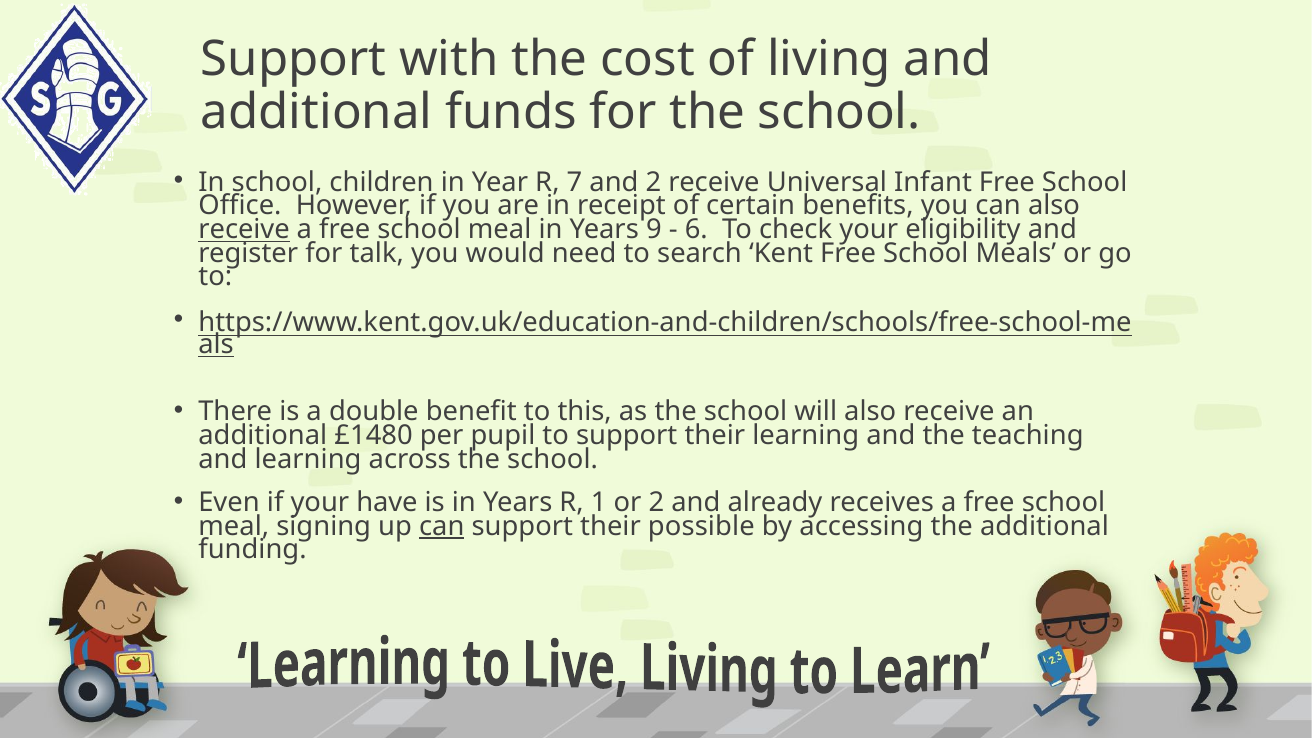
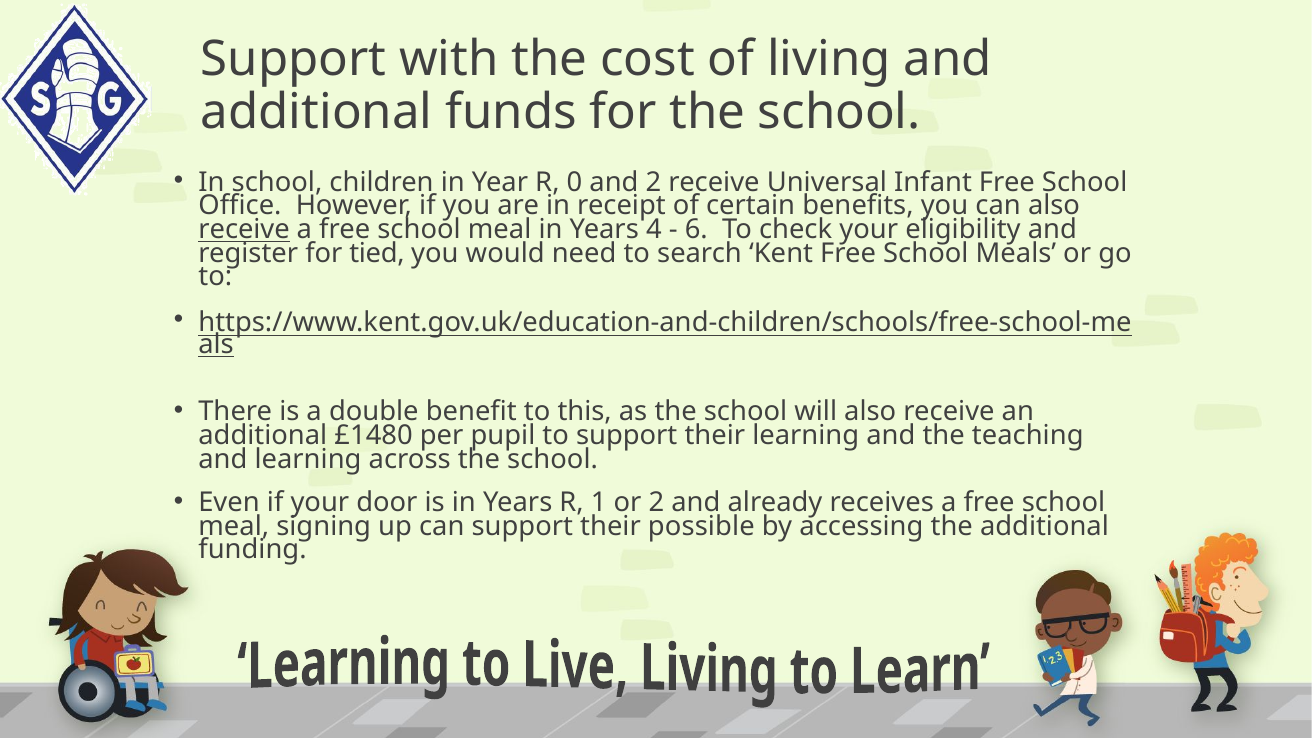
7: 7 -> 0
9: 9 -> 4
talk: talk -> tied
have: have -> door
can at (442, 526) underline: present -> none
